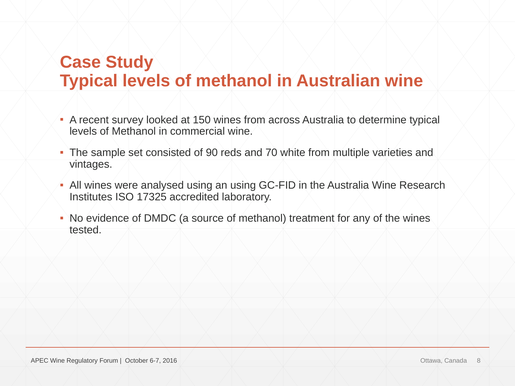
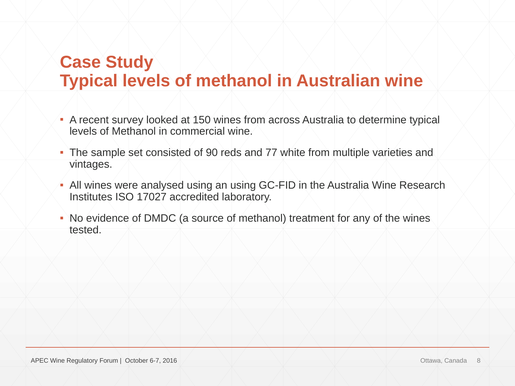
70: 70 -> 77
17325: 17325 -> 17027
